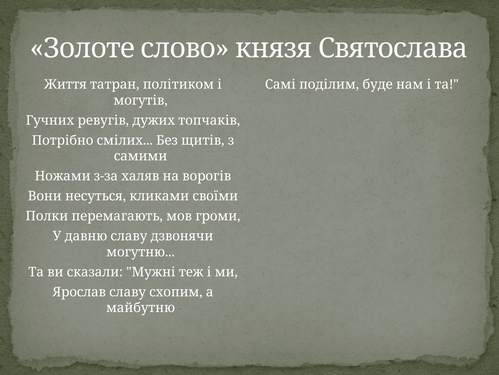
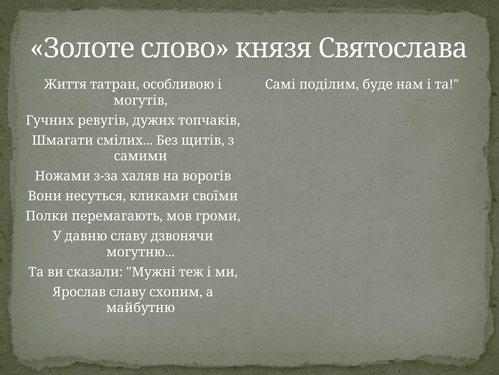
політиком: політиком -> особливою
Потрібно: Потрібно -> Шмагати
